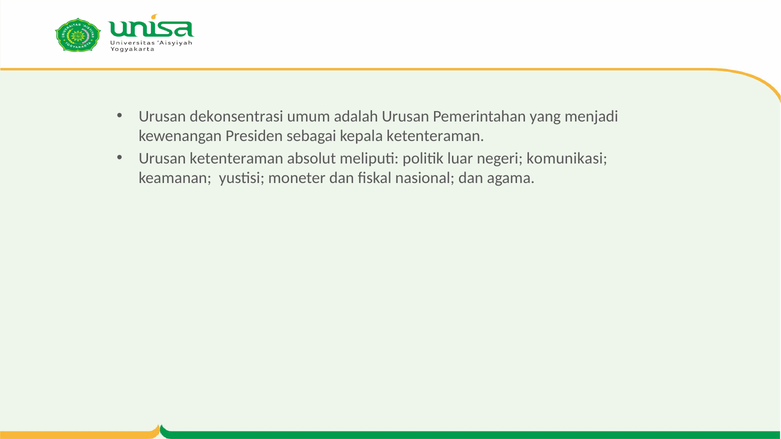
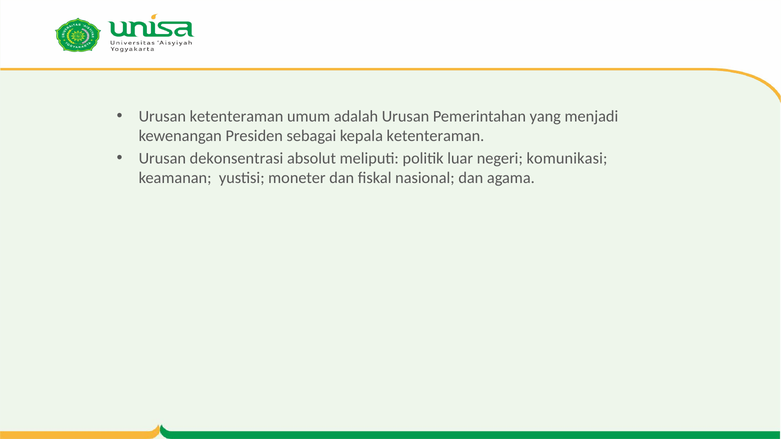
Urusan dekonsentrasi: dekonsentrasi -> ketenteraman
Urusan ketenteraman: ketenteraman -> dekonsentrasi
